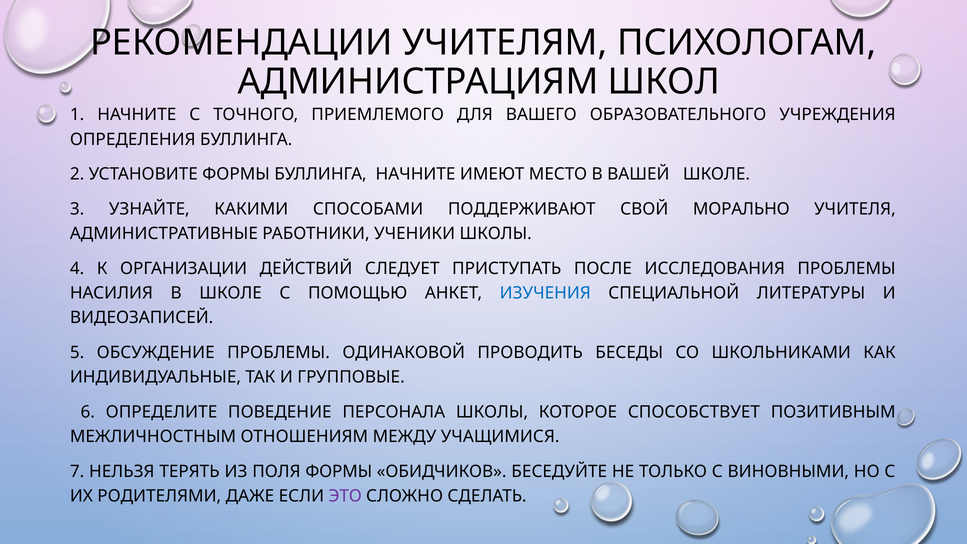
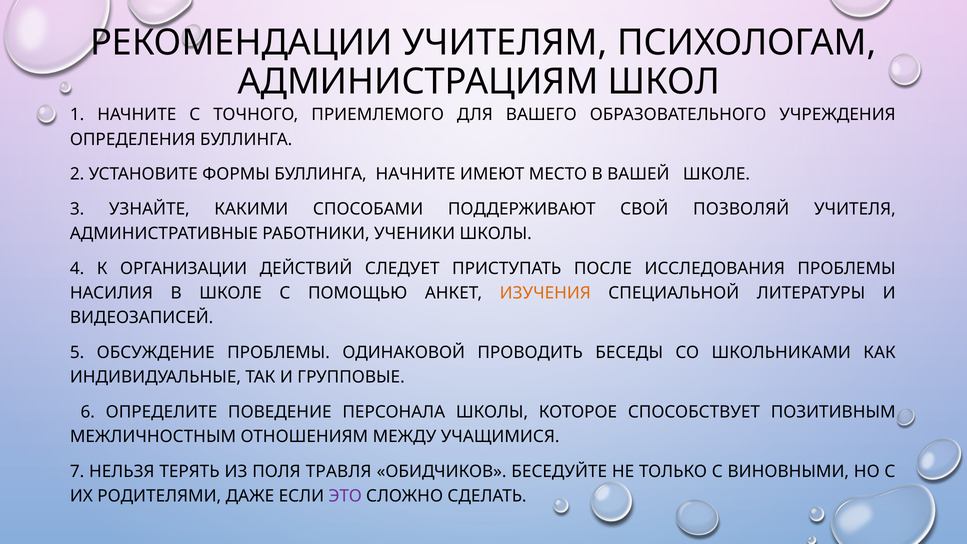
МОРАЛЬНО: МОРАЛЬНО -> ПОЗВОЛЯЙ
ИЗУЧЕНИЯ colour: blue -> orange
ПОЛЯ ФОРМЫ: ФОРМЫ -> ТРАВЛЯ
